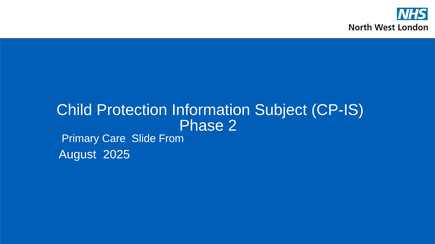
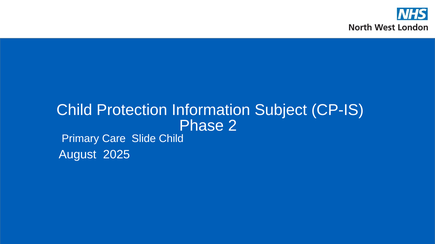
Slide From: From -> Child
